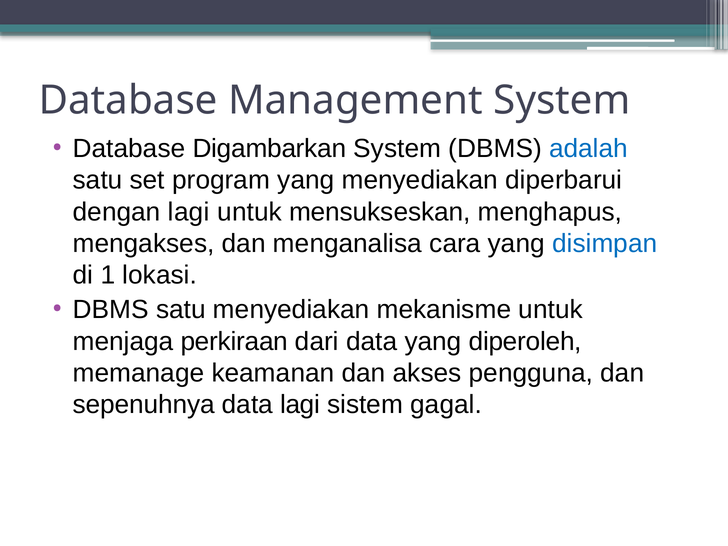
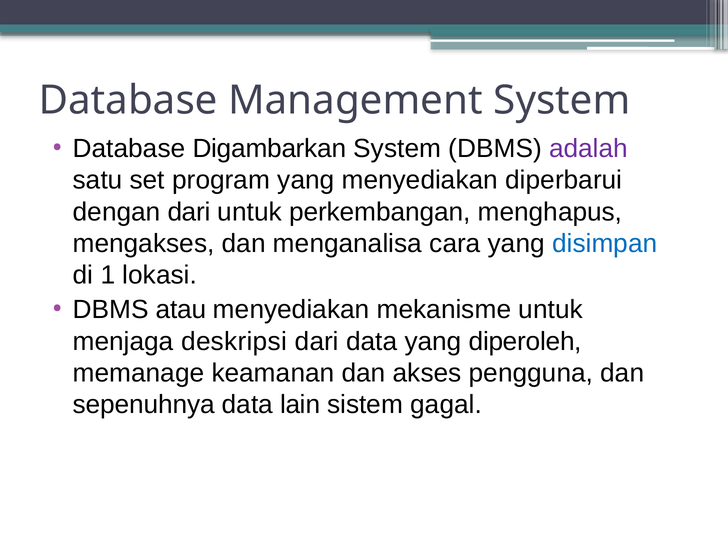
adalah colour: blue -> purple
dengan lagi: lagi -> dari
mensukseskan: mensukseskan -> perkembangan
DBMS satu: satu -> atau
perkiraan: perkiraan -> deskripsi
data lagi: lagi -> lain
